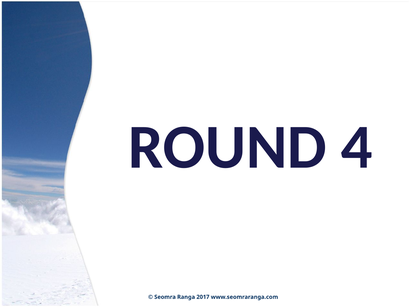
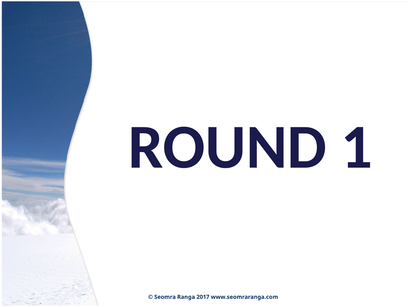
4: 4 -> 1
